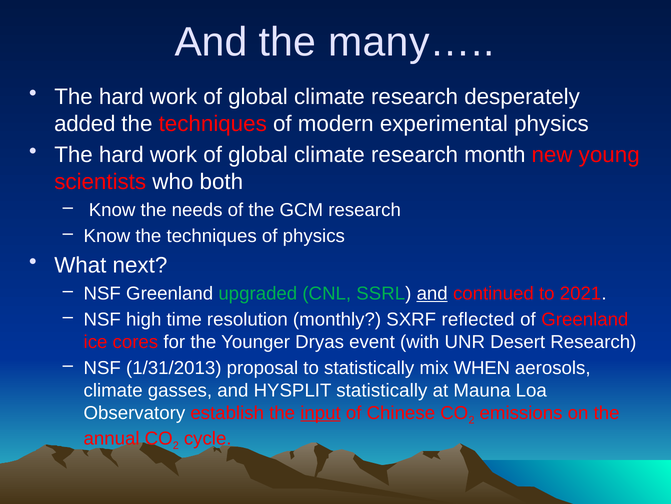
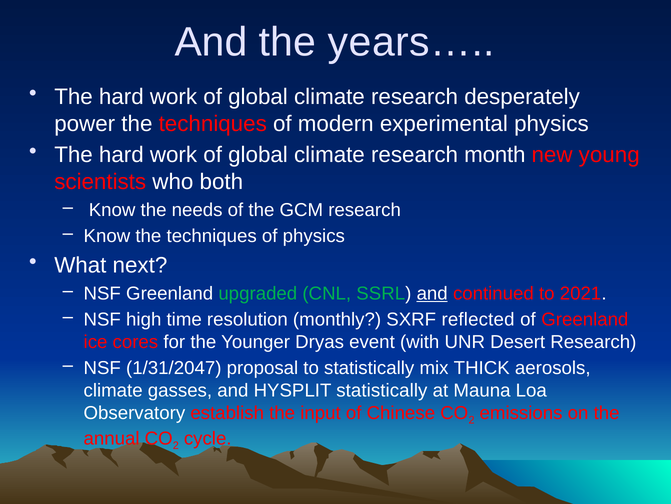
many…: many… -> years…
added: added -> power
1/31/2013: 1/31/2013 -> 1/31/2047
WHEN: WHEN -> THICK
input underline: present -> none
